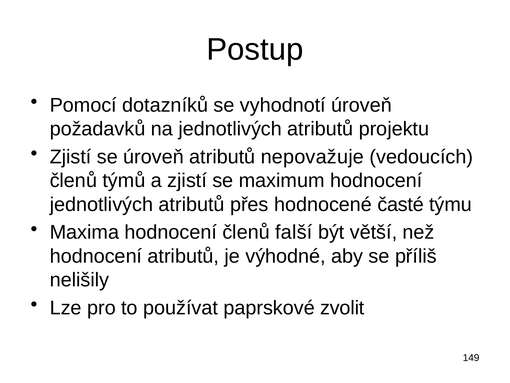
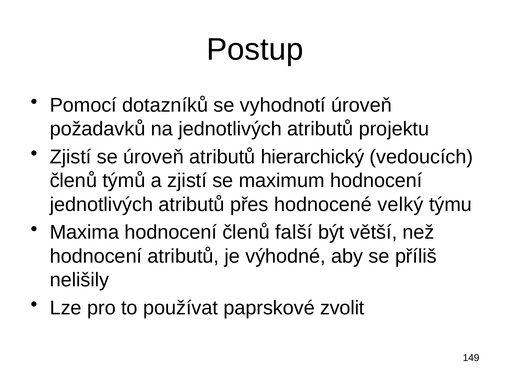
nepovažuje: nepovažuje -> hierarchický
časté: časté -> velký
